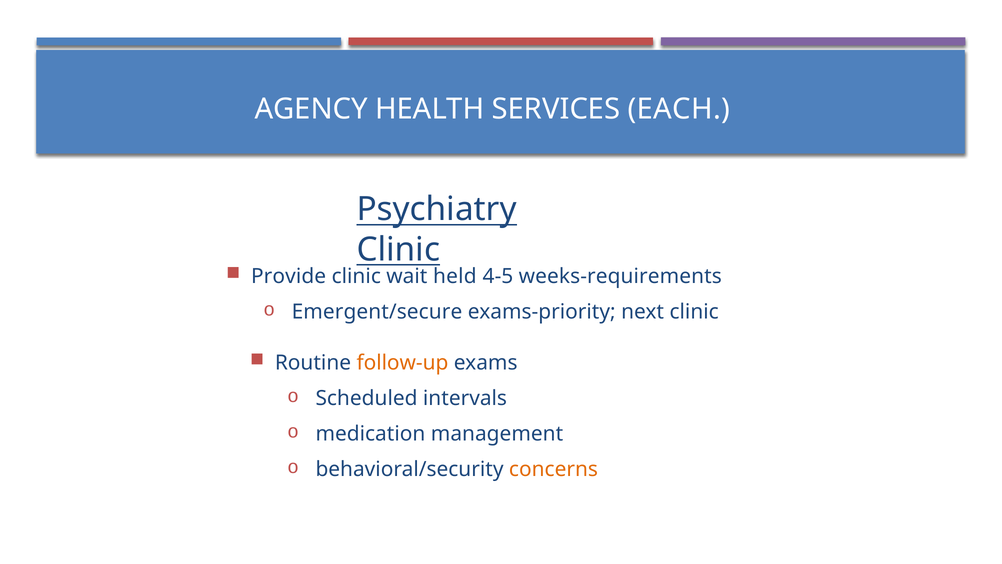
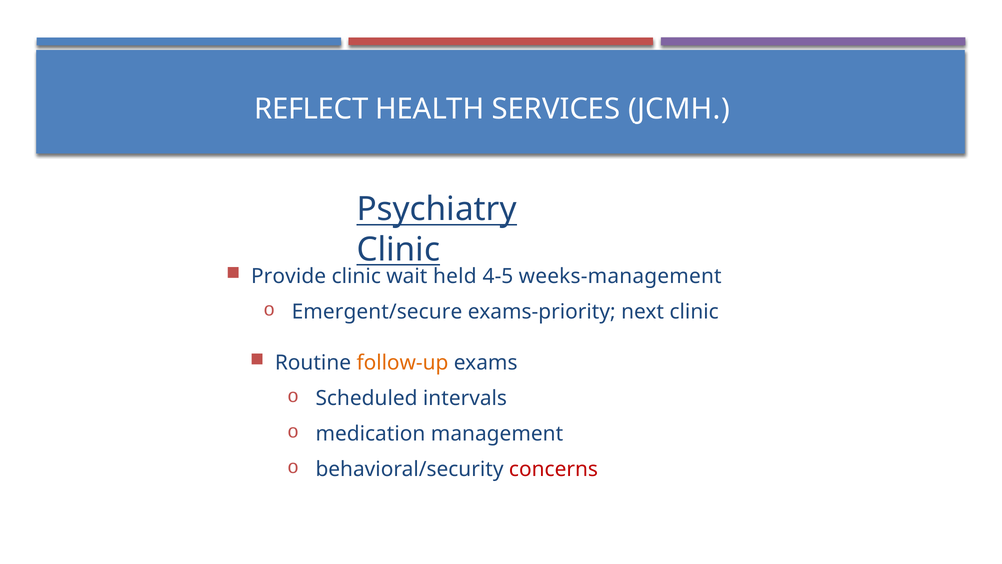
AGENCY: AGENCY -> REFLECT
EACH: EACH -> JCMH
weeks-requirements: weeks-requirements -> weeks-management
concerns colour: orange -> red
